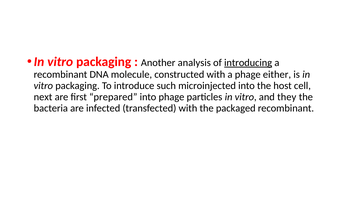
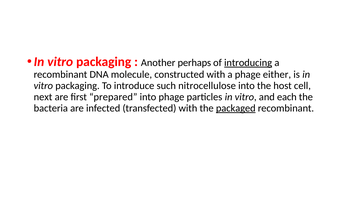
analysis: analysis -> perhaps
microinjected: microinjected -> nitrocellulose
they: they -> each
packaged underline: none -> present
